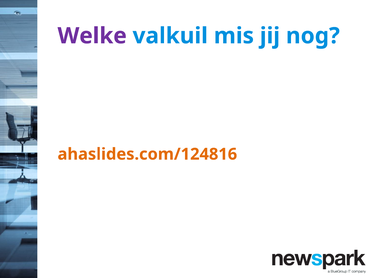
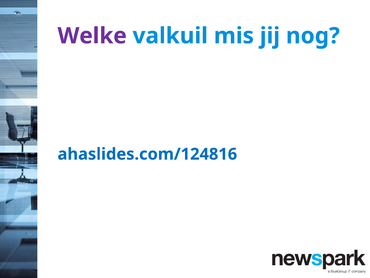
ahaslides.com/124816 colour: orange -> blue
